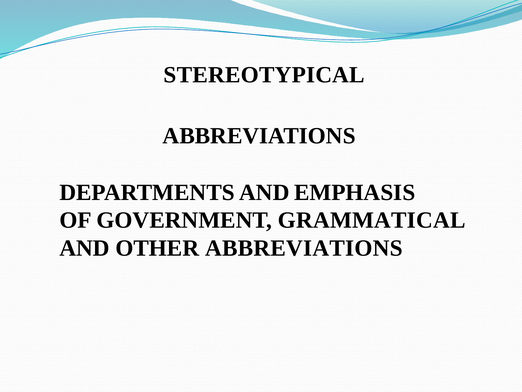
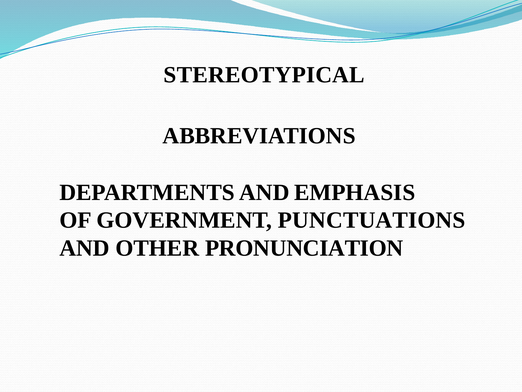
GRAMMATICAL: GRAMMATICAL -> PUNCTUATIONS
OTHER ABBREVIATIONS: ABBREVIATIONS -> PRONUNCIATION
